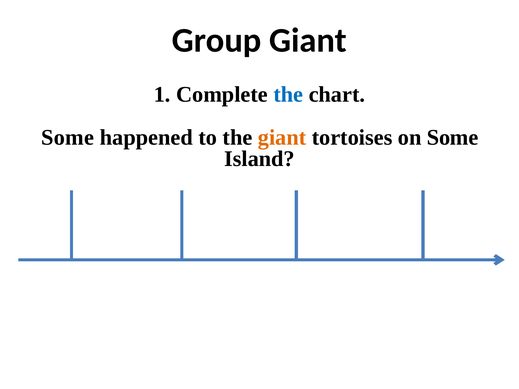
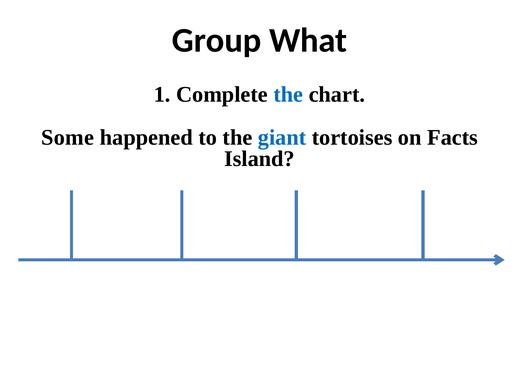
Group Giant: Giant -> What
giant at (282, 137) colour: orange -> blue
on Some: Some -> Facts
